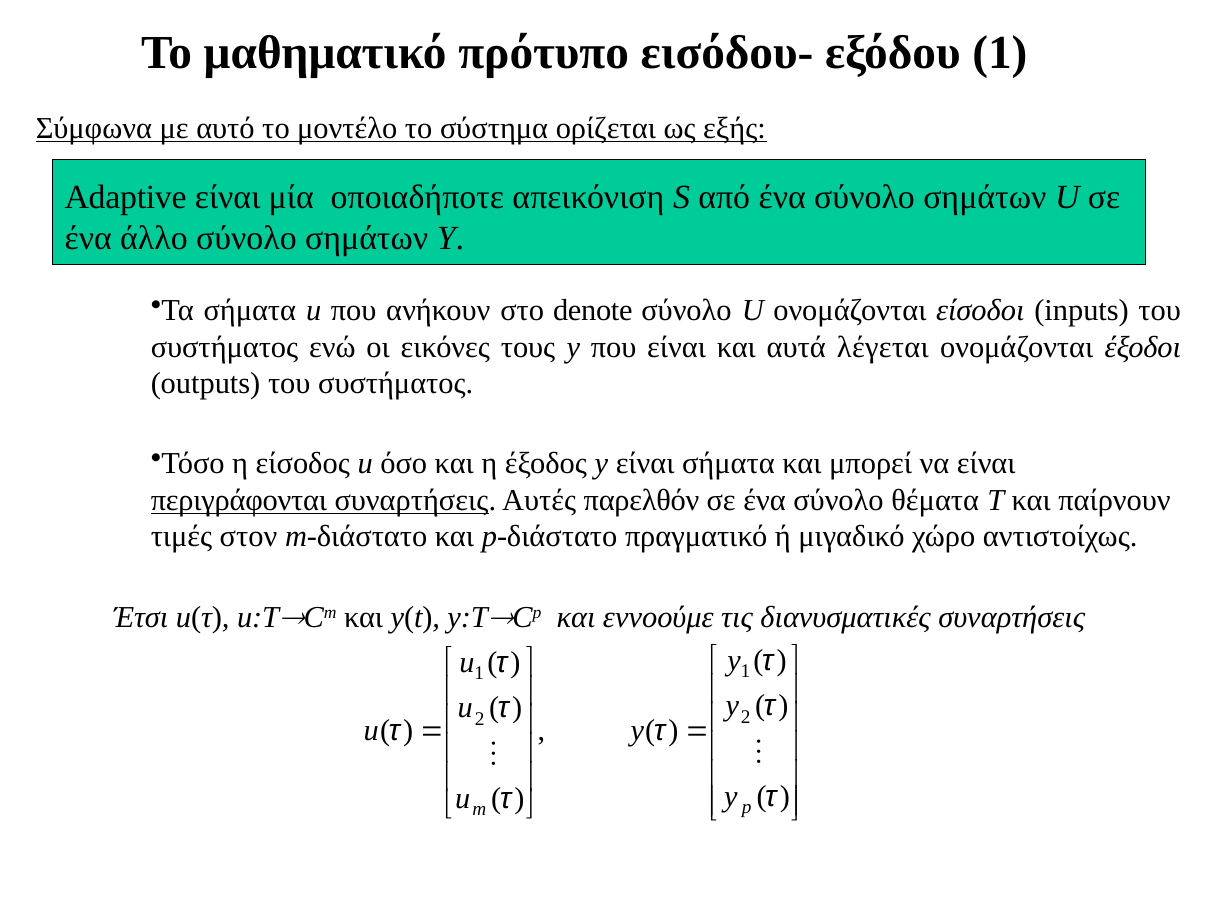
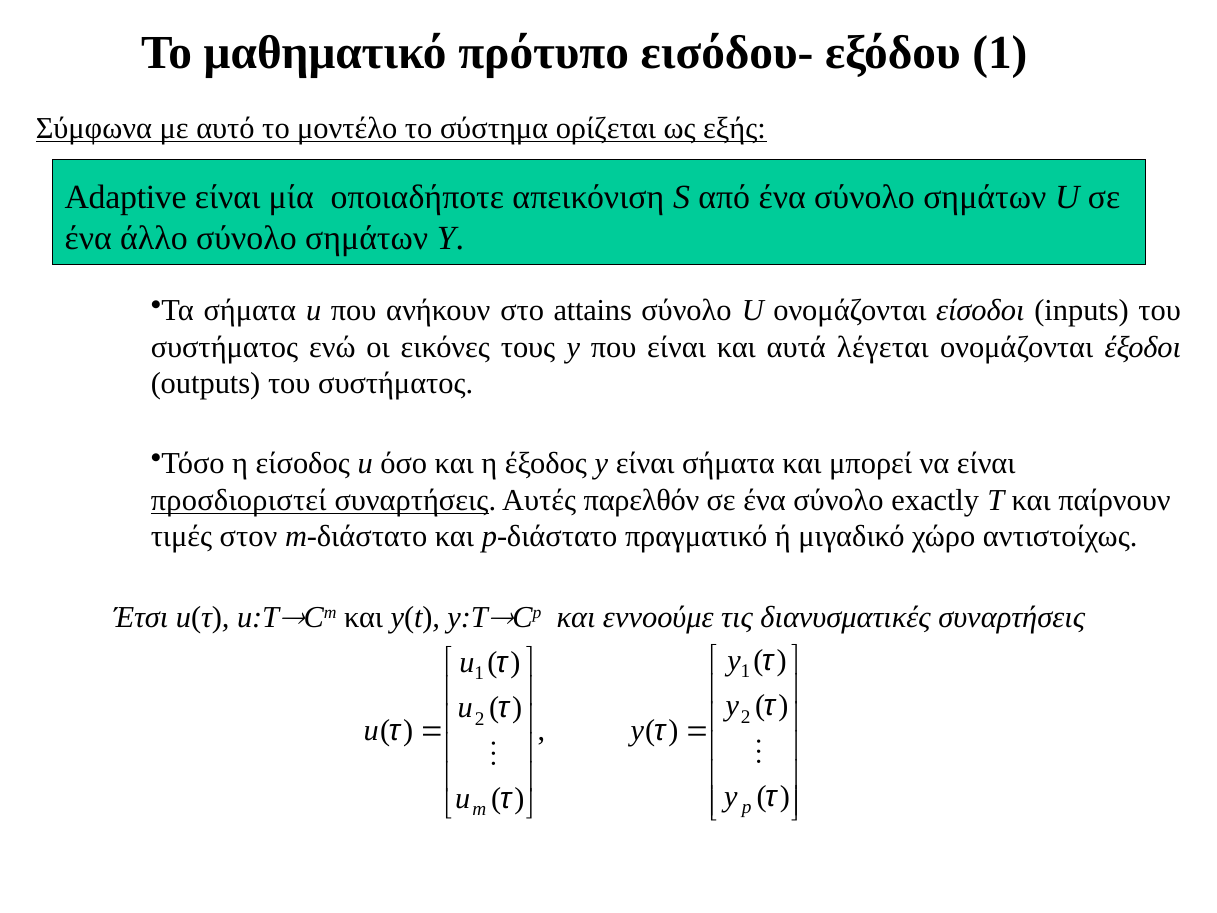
denote: denote -> attains
περιγράφονται: περιγράφονται -> προσδιοριστεί
θέματα: θέματα -> exactly
